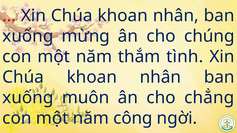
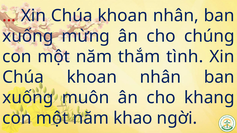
chẳng: chẳng -> khang
công: công -> khao
